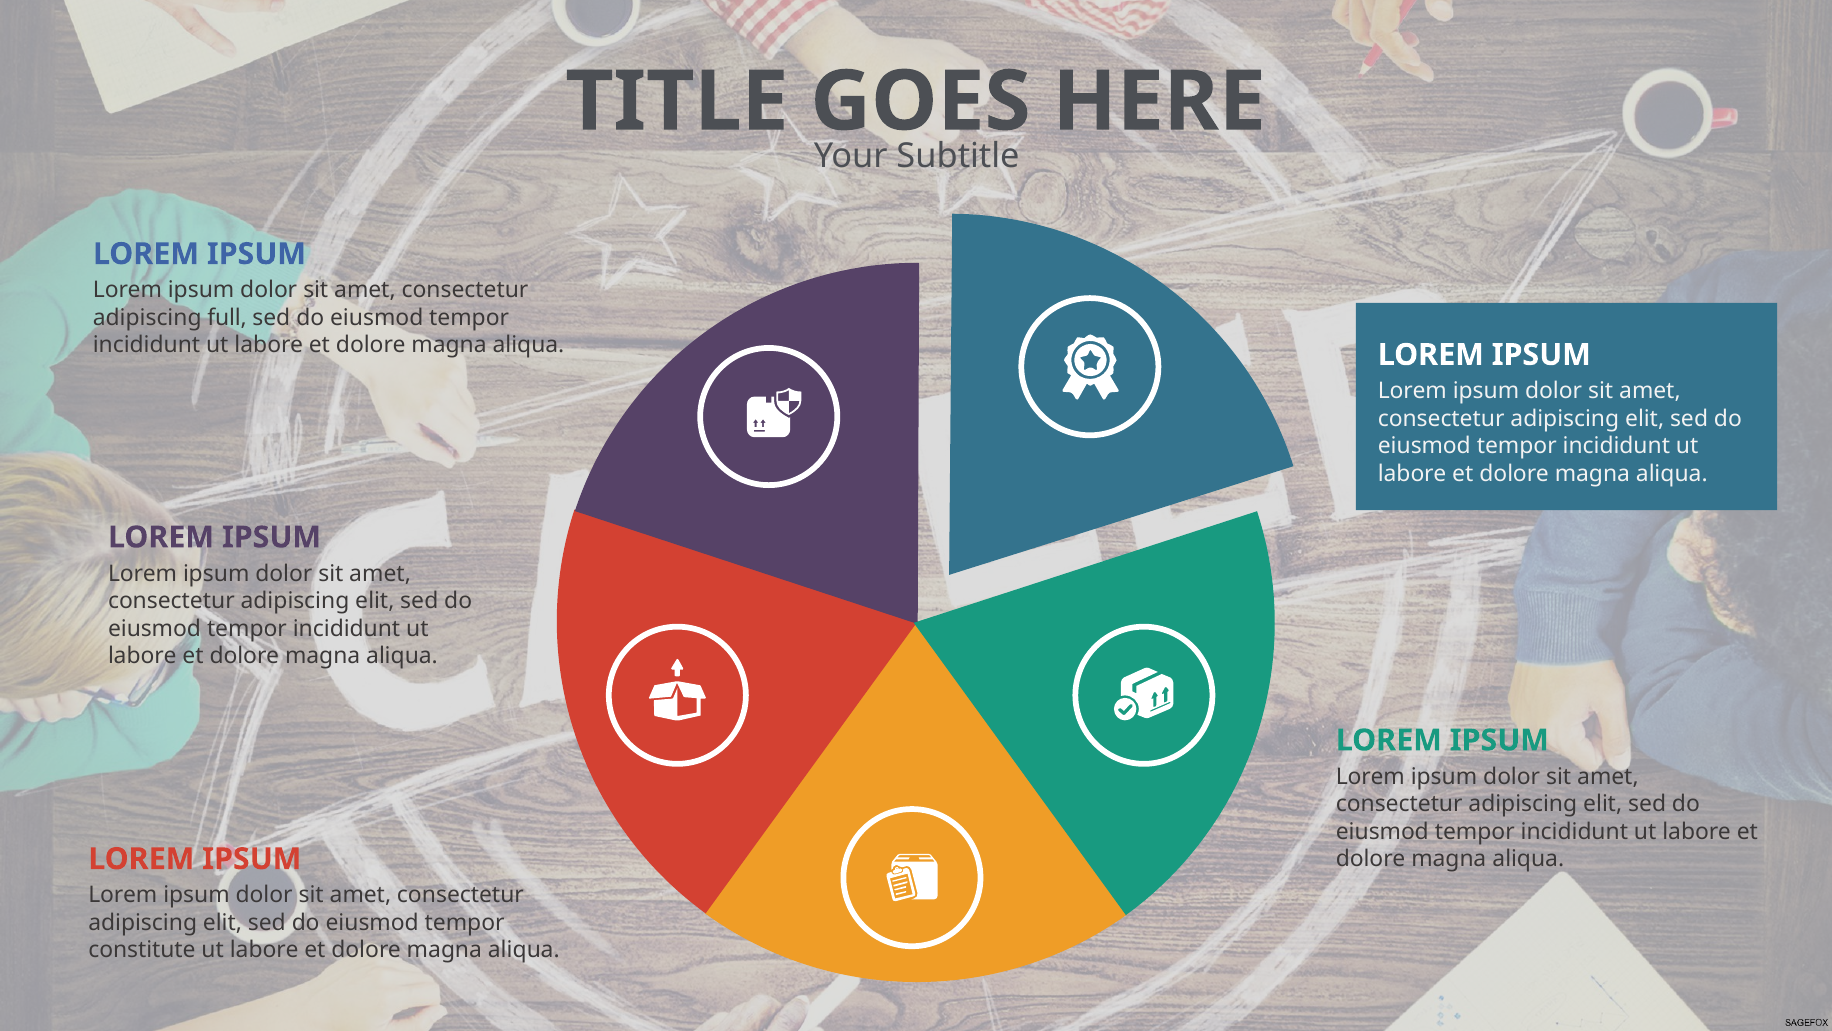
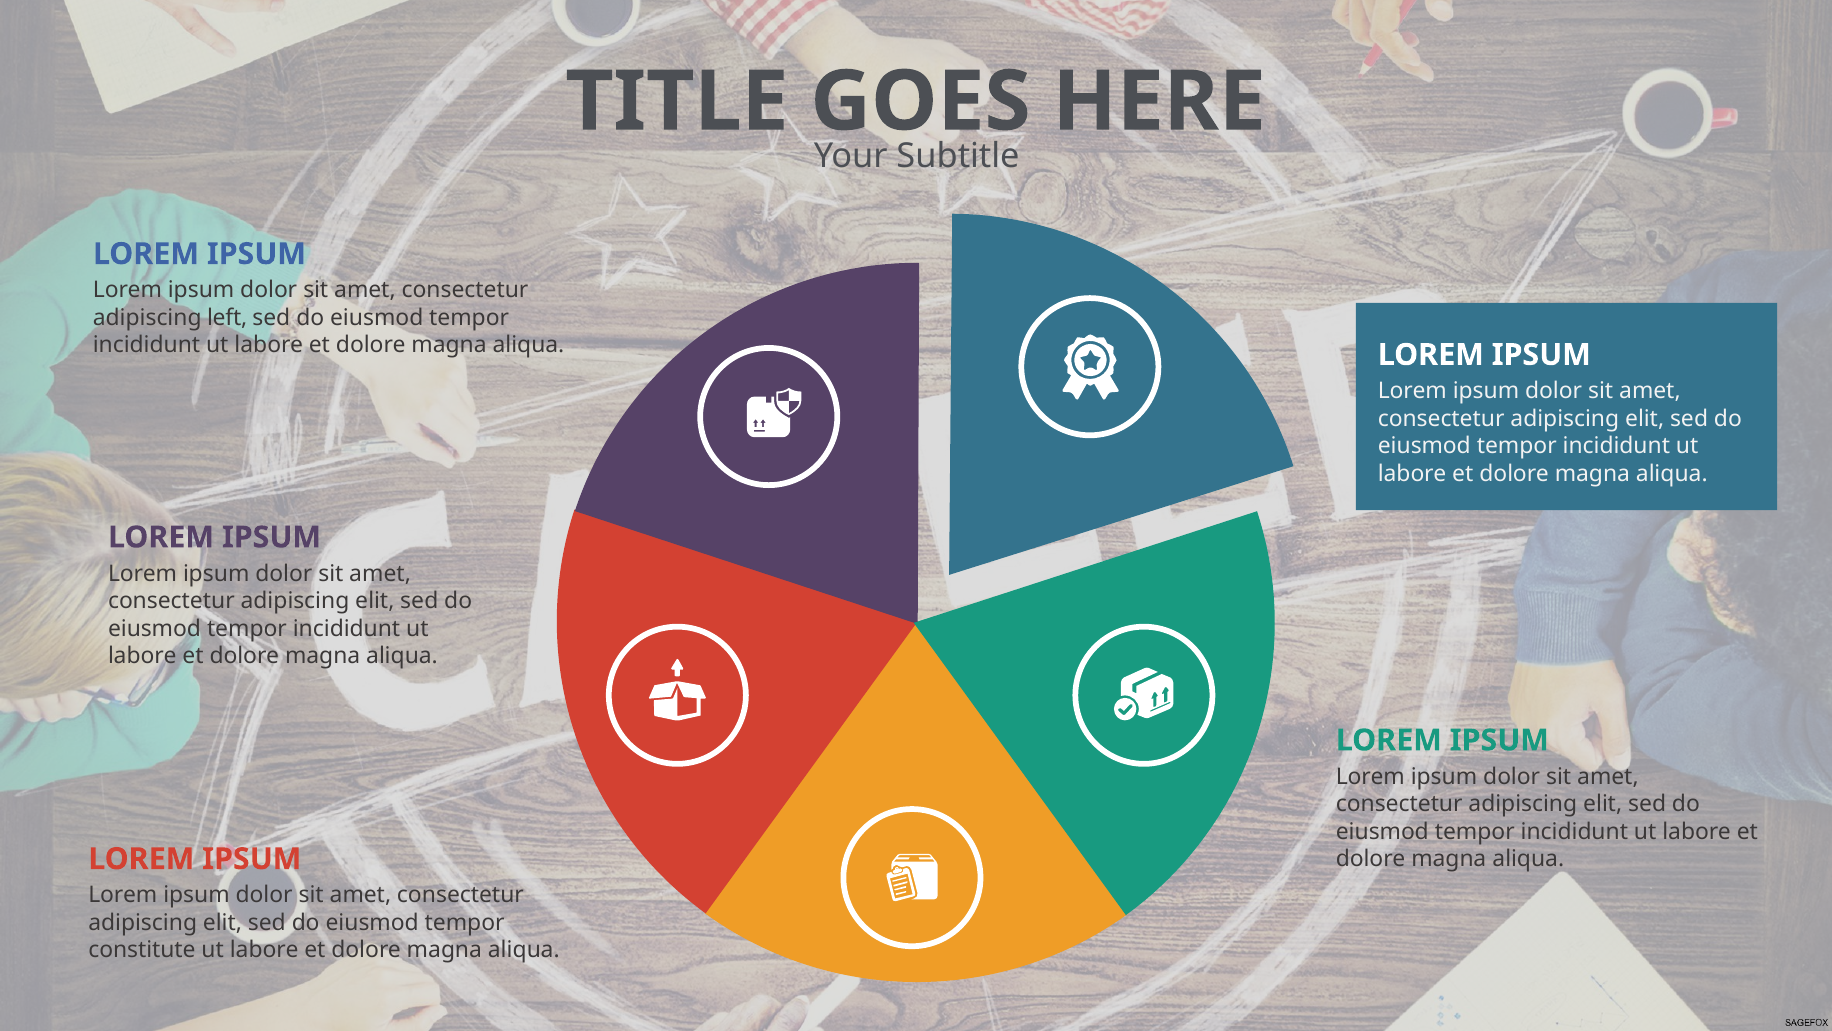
full: full -> left
